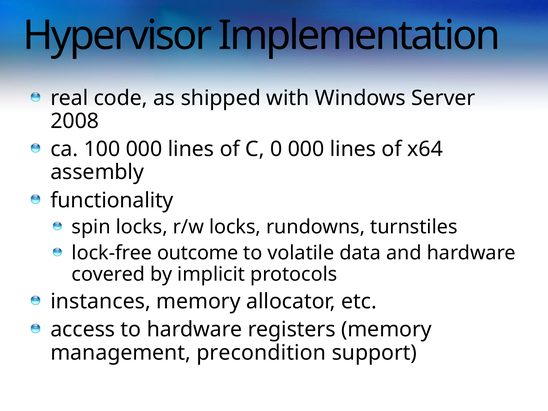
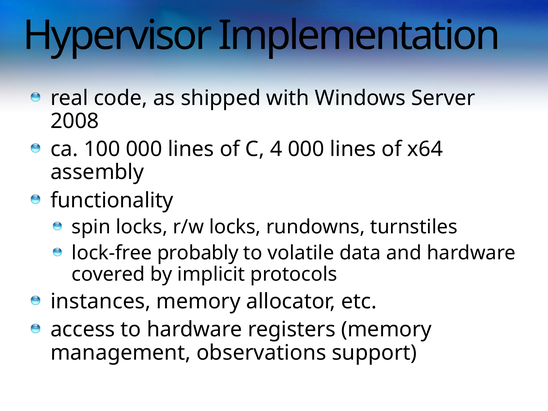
0: 0 -> 4
outcome: outcome -> probably
precondition: precondition -> observations
